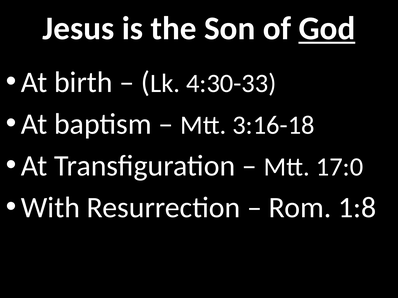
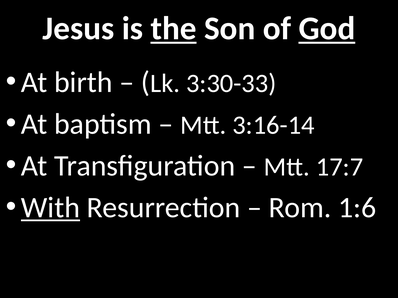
the underline: none -> present
4:30-33: 4:30-33 -> 3:30-33
3:16-18: 3:16-18 -> 3:16-14
17:0: 17:0 -> 17:7
With underline: none -> present
1:8: 1:8 -> 1:6
